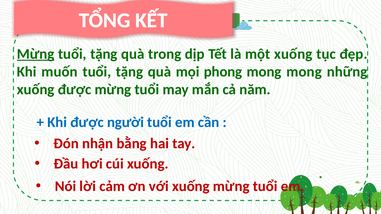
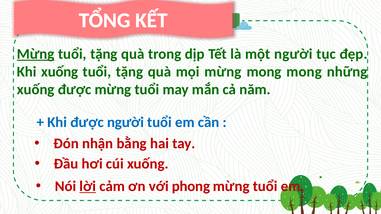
một xuống: xuống -> người
Khi muốn: muốn -> xuống
mọi phong: phong -> mừng
lời underline: none -> present
với xuống: xuống -> phong
